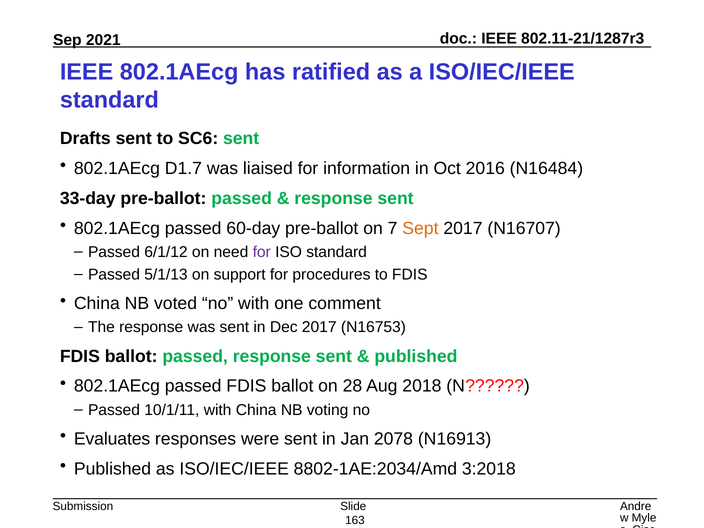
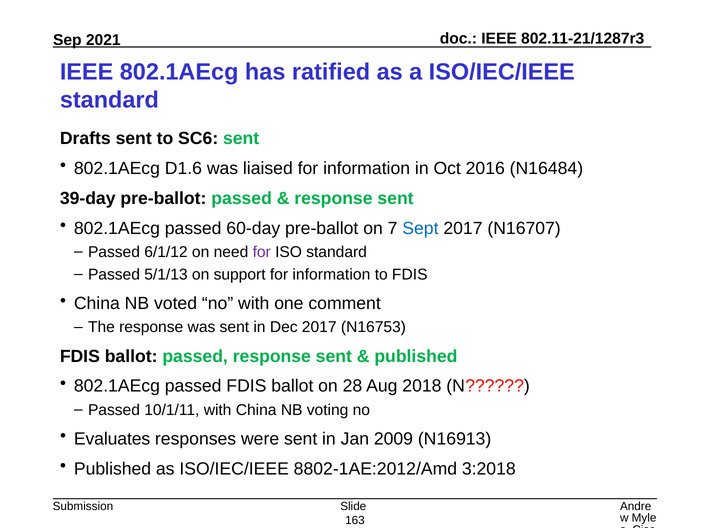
D1.7: D1.7 -> D1.6
33-day: 33-day -> 39-day
Sept colour: orange -> blue
support for procedures: procedures -> information
2078: 2078 -> 2009
8802-1AE:2034/Amd: 8802-1AE:2034/Amd -> 8802-1AE:2012/Amd
